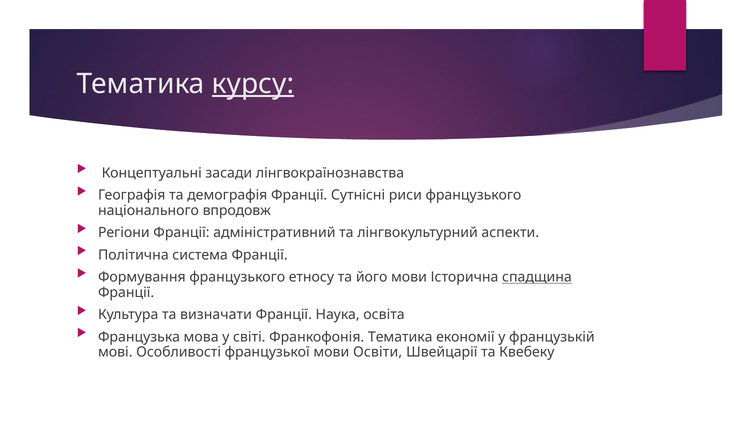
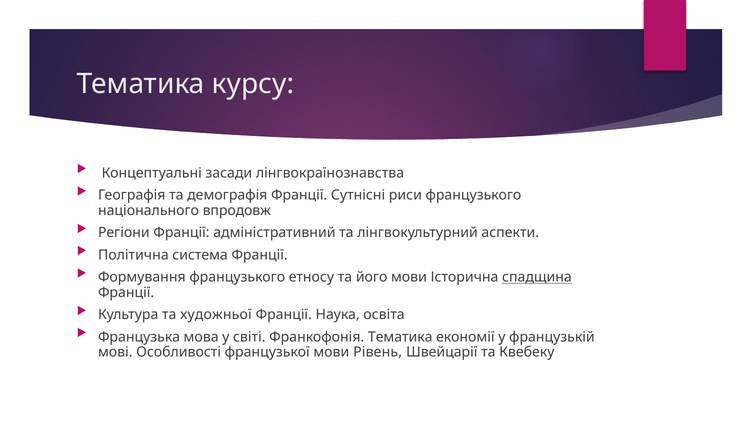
курсу underline: present -> none
визначати: визначати -> художньої
Освіти: Освіти -> Рівень
